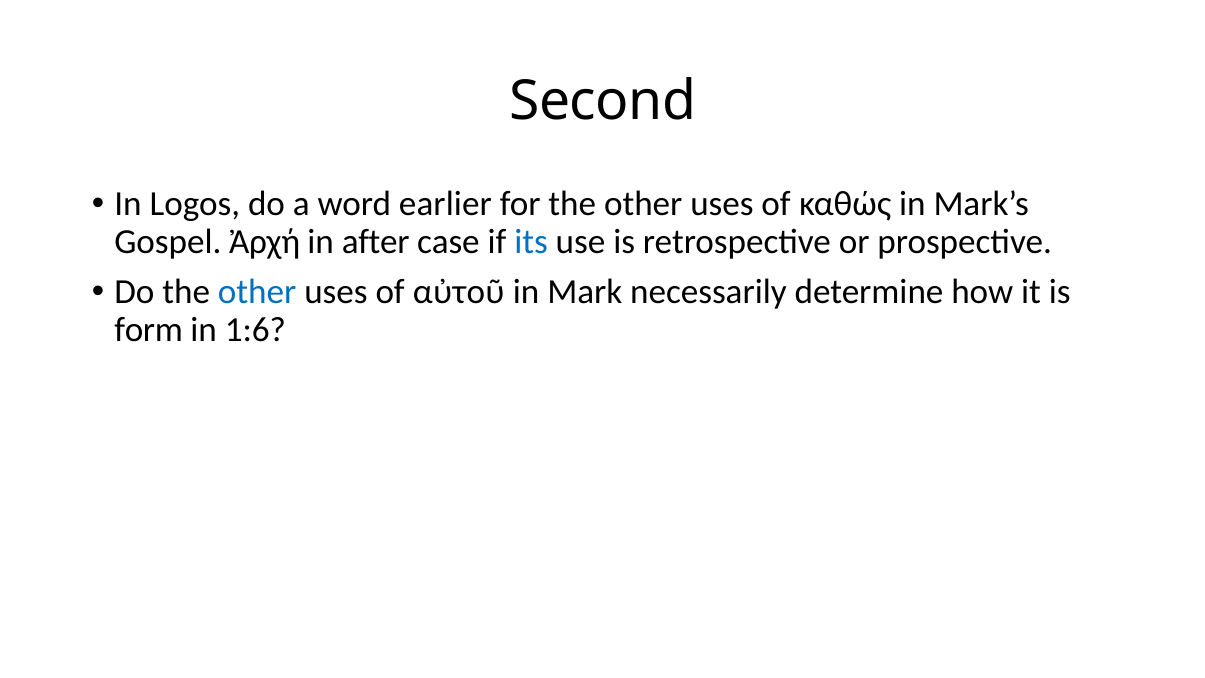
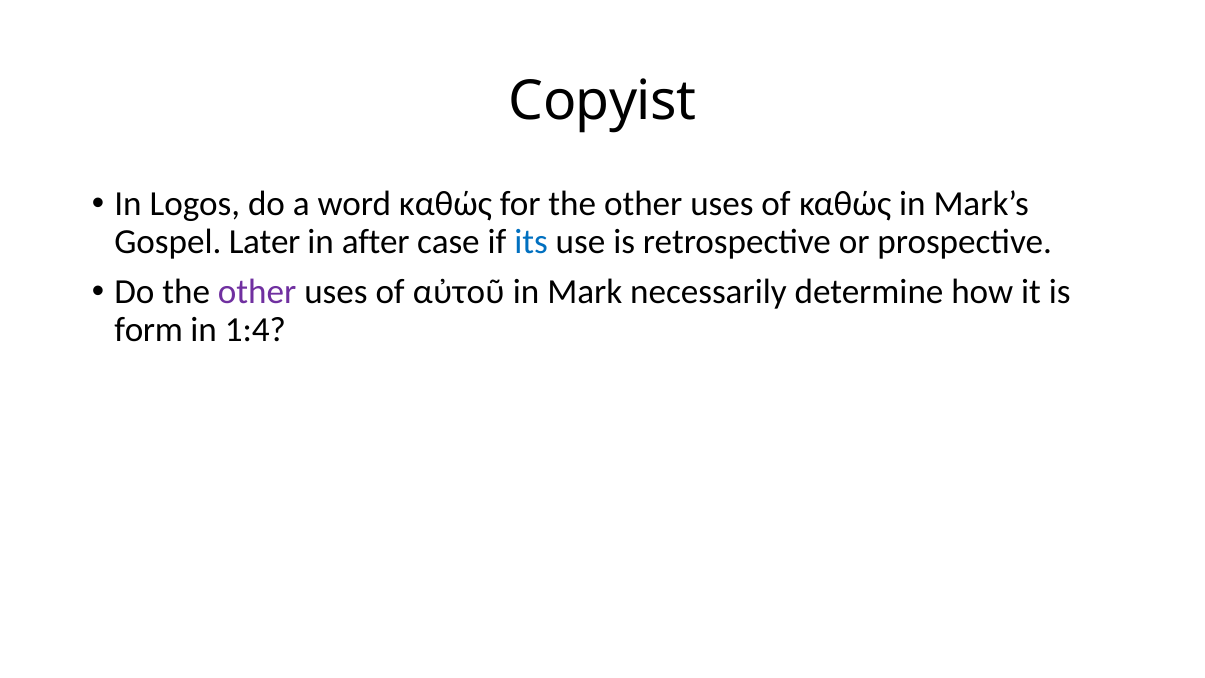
Second: Second -> Copyist
word earlier: earlier -> καθώς
Ἀρχή: Ἀρχή -> Later
other at (257, 292) colour: blue -> purple
1:6: 1:6 -> 1:4
